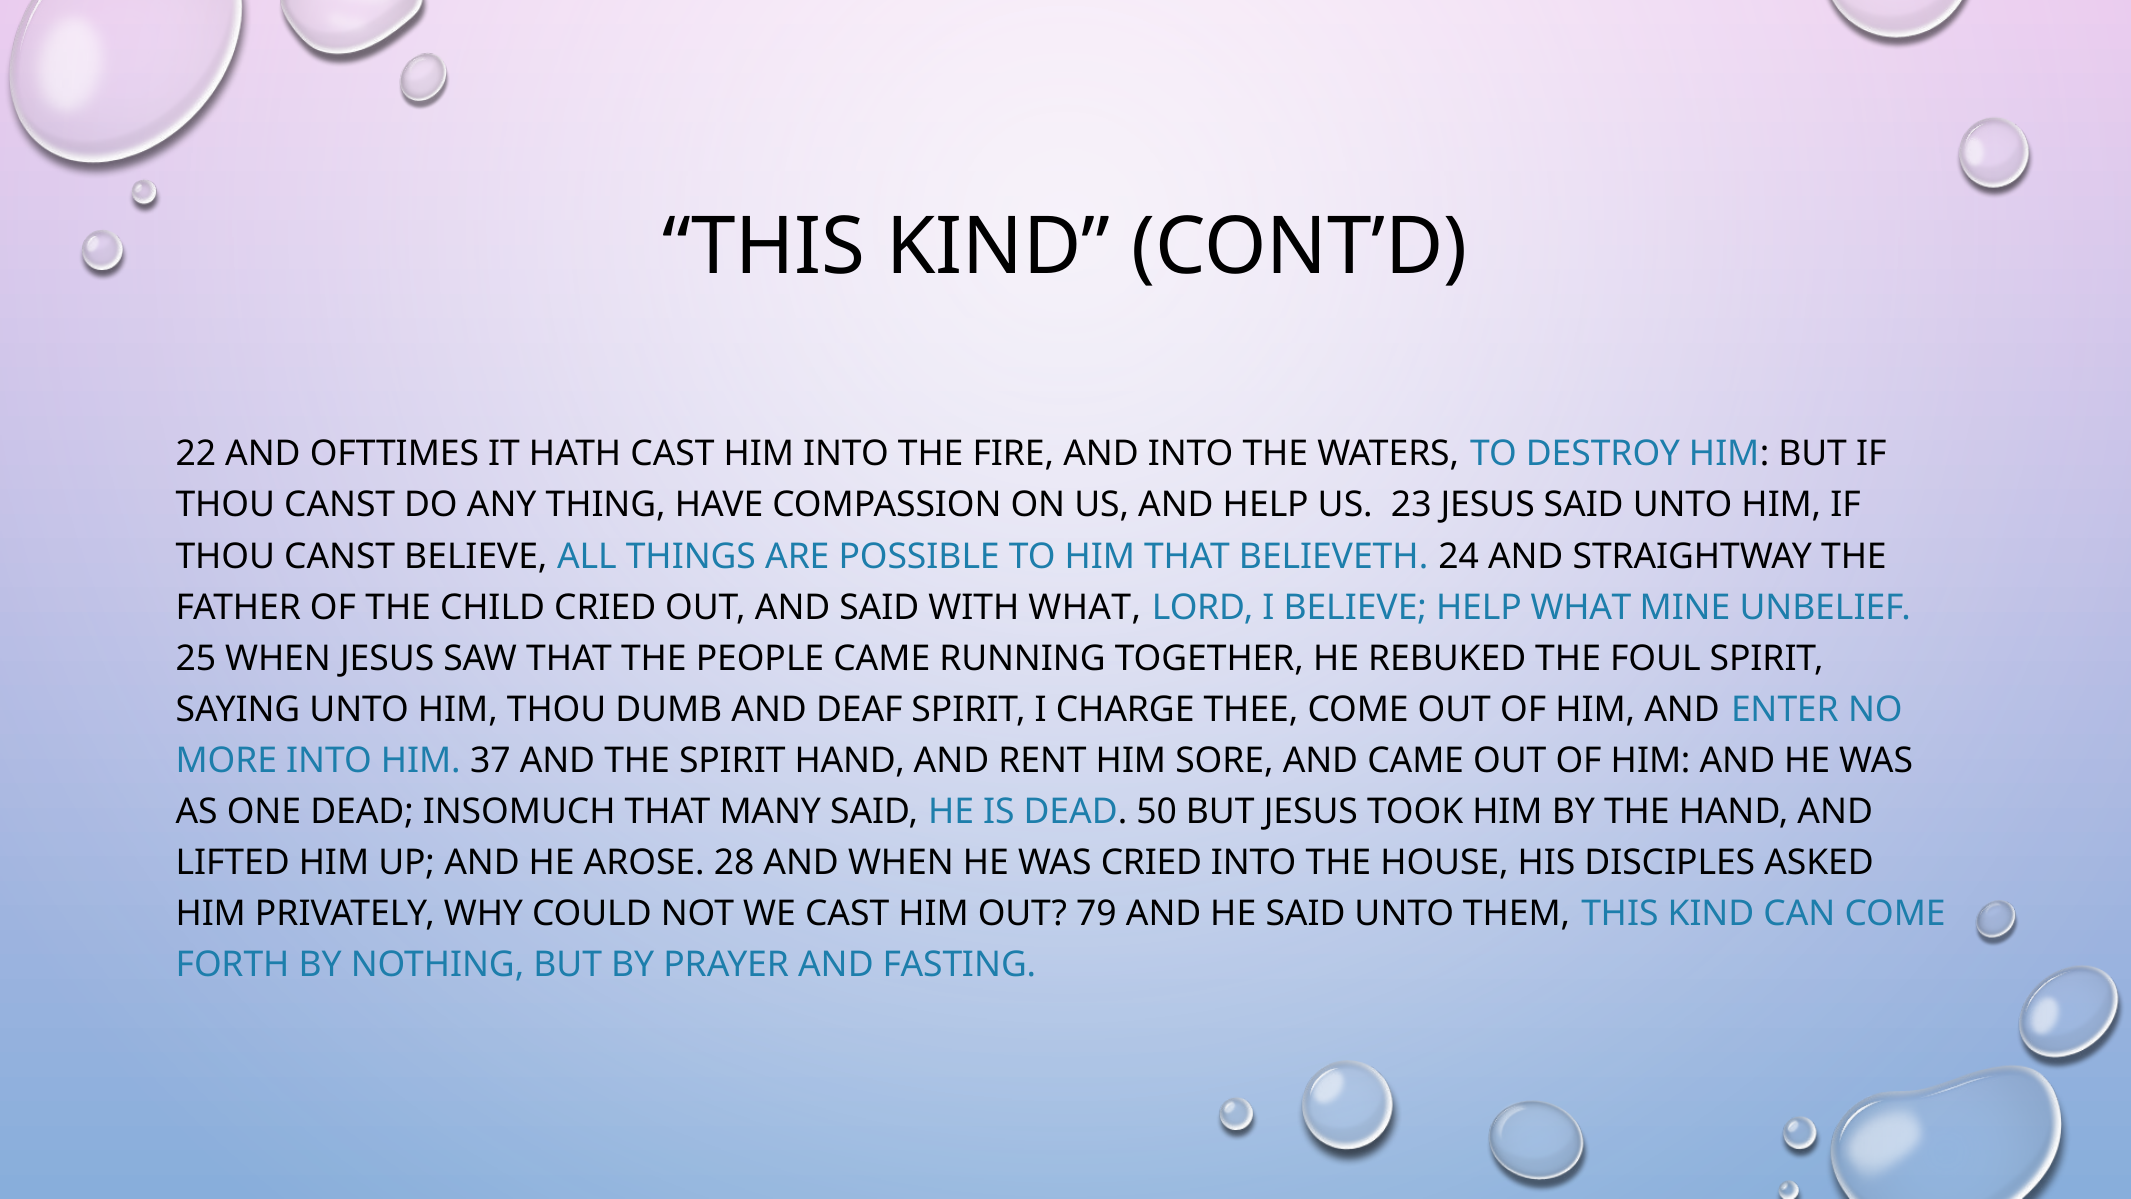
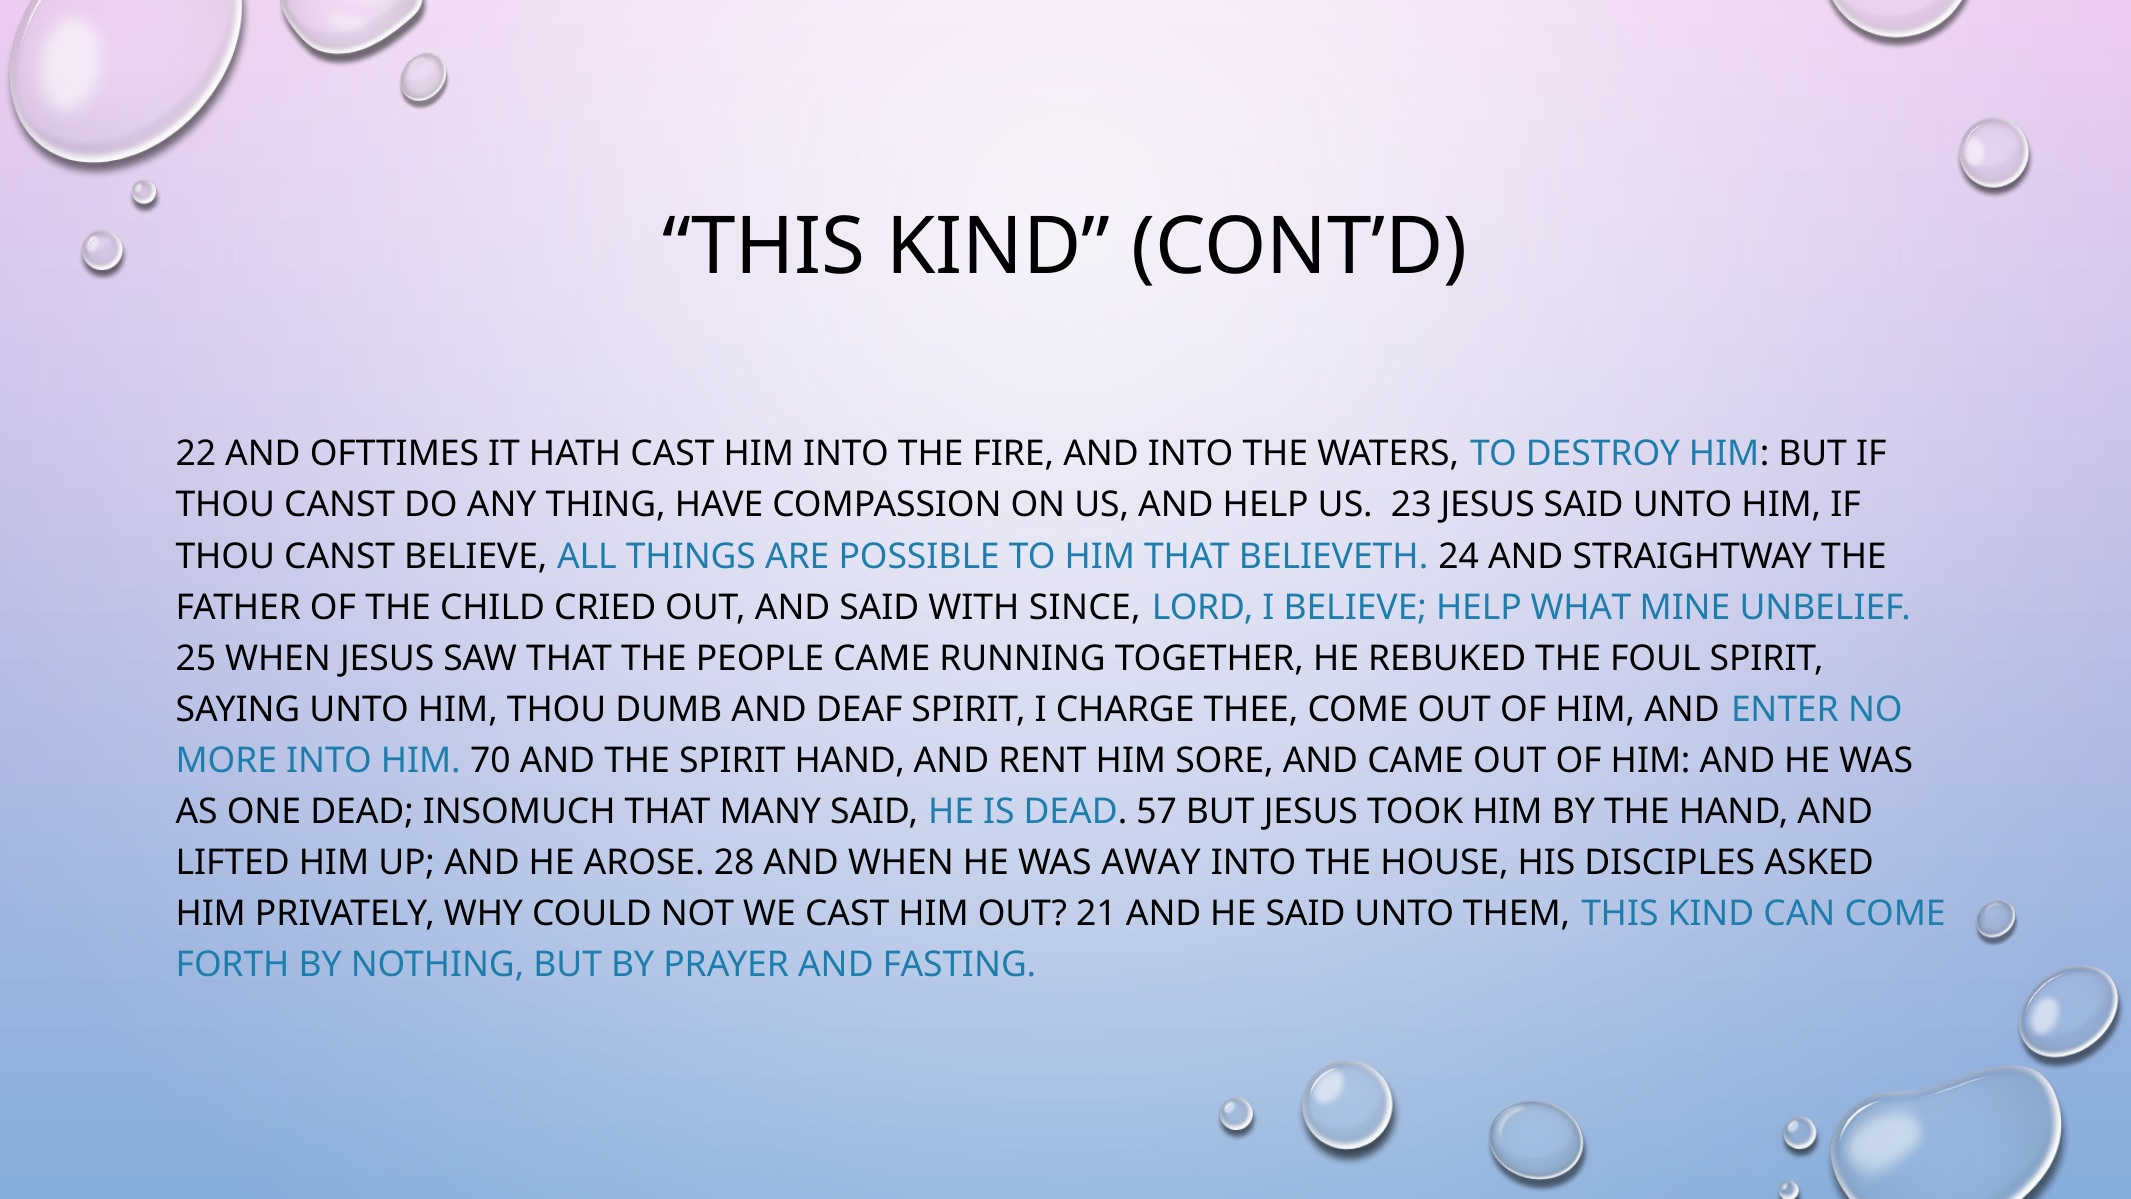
WITH WHAT: WHAT -> SINCE
37: 37 -> 70
50: 50 -> 57
WAS CRIED: CRIED -> AWAY
79: 79 -> 21
